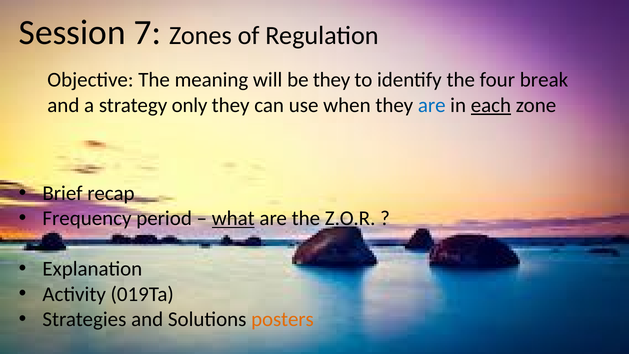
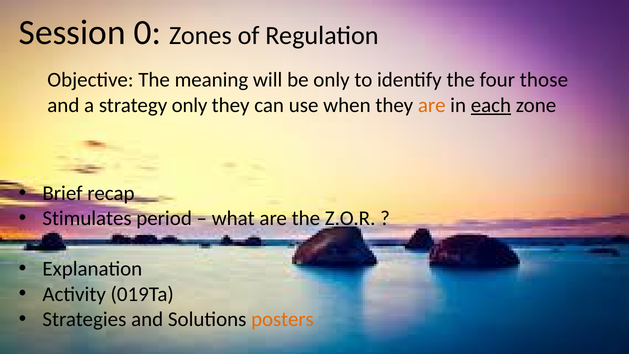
7: 7 -> 0
be they: they -> only
break: break -> those
are at (432, 105) colour: blue -> orange
Frequency: Frequency -> Stimulates
what underline: present -> none
